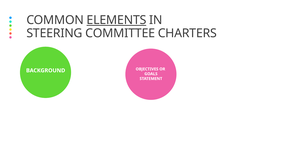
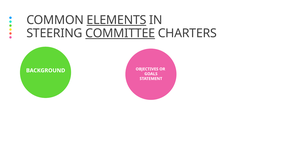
COMMITTEE underline: none -> present
